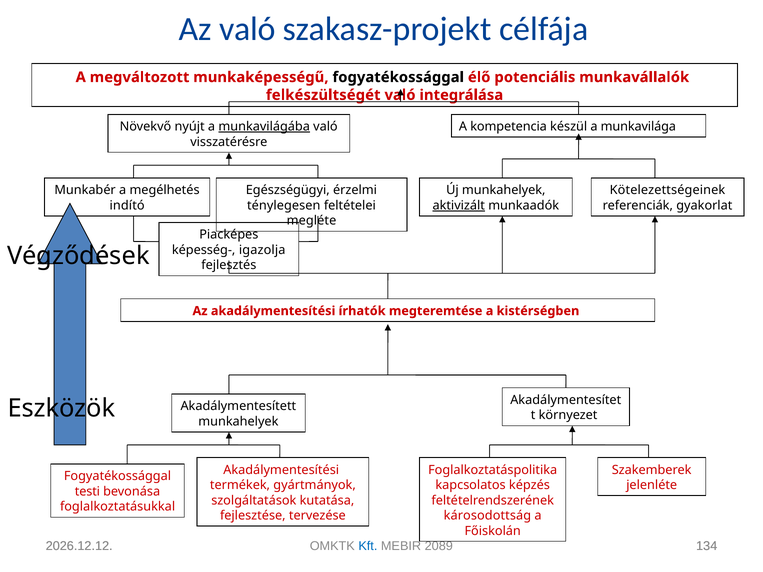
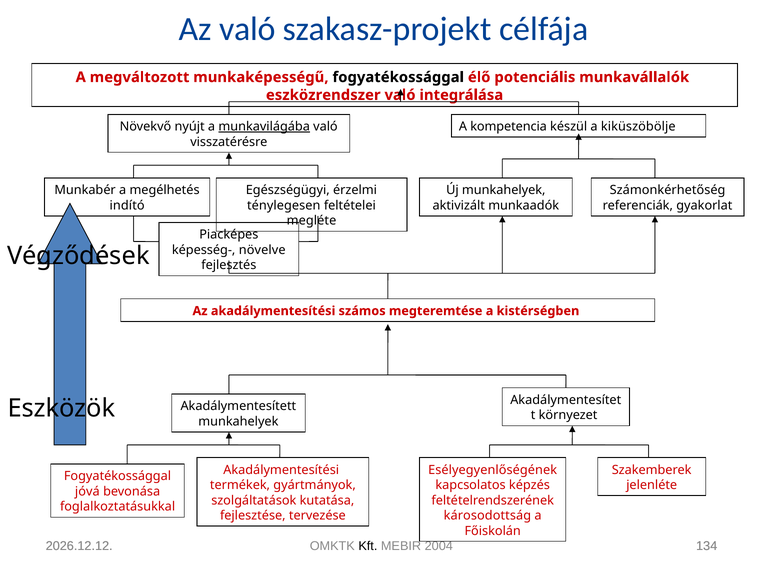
felkészültségét: felkészültségét -> eszközrendszer
munkavilága: munkavilága -> kiküszöbölje
Kötelezettségeinek: Kötelezettségeinek -> Számonkérhetőség
aktivizált underline: present -> none
igazolja: igazolja -> növelve
írhatók: írhatók -> számos
Foglalkoztatáspolitika: Foglalkoztatáspolitika -> Esélyegyenlőségének
testi: testi -> jóvá
Kft colour: blue -> black
2089: 2089 -> 2004
